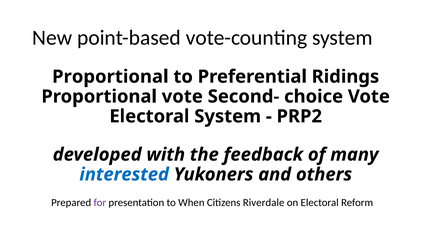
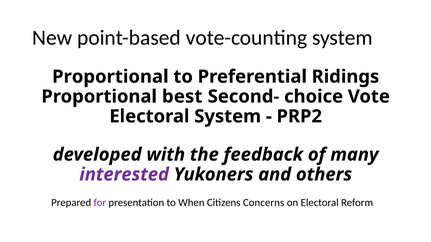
Proportional vote: vote -> best
interested colour: blue -> purple
Riverdale: Riverdale -> Concerns
